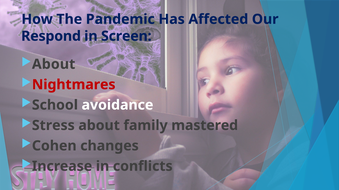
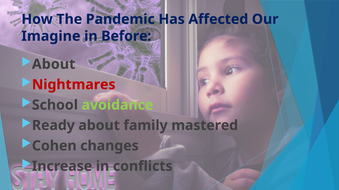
Respond: Respond -> Imagine
Screen: Screen -> Before
avoidance colour: white -> light green
Stress: Stress -> Ready
